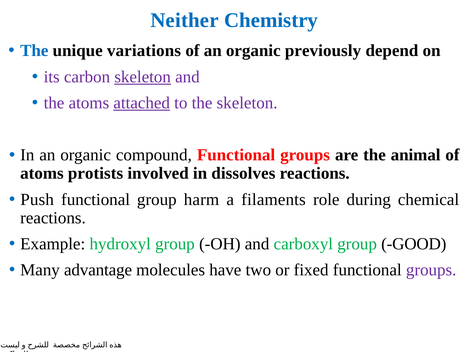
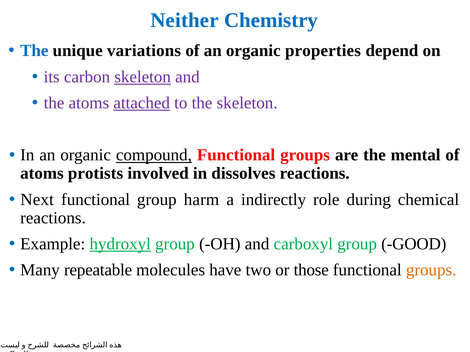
previously: previously -> properties
compound underline: none -> present
animal: animal -> mental
Push: Push -> Next
filaments: filaments -> indirectly
hydroxyl underline: none -> present
advantage: advantage -> repeatable
fixed: fixed -> those
groups at (431, 270) colour: purple -> orange
